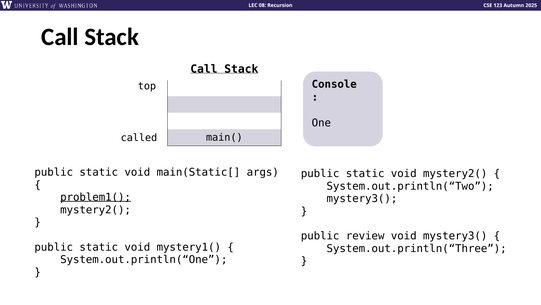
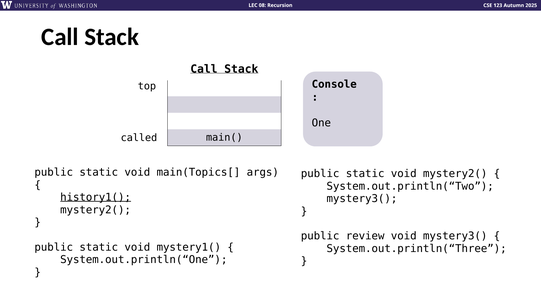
main(Static[: main(Static[ -> main(Topics[
problem1(: problem1( -> history1(
